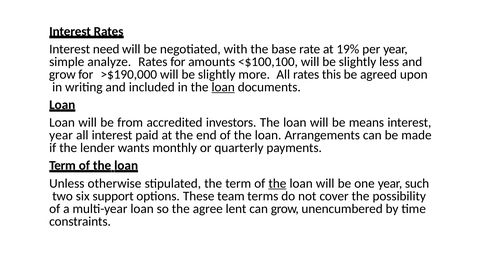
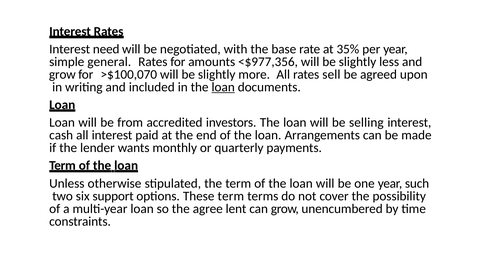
19%: 19% -> 35%
analyze: analyze -> general
<$100,100: <$100,100 -> <$977,356
>$190,000: >$190,000 -> >$100,070
this: this -> sell
means: means -> selling
year at (61, 135): year -> cash
the at (277, 183) underline: present -> none
These team: team -> term
